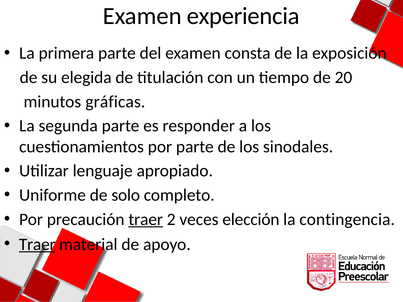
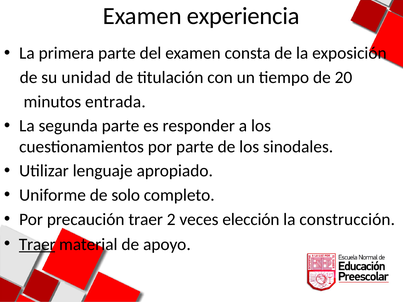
elegida: elegida -> unidad
gráficas: gráficas -> entrada
traer at (146, 220) underline: present -> none
contingencia: contingencia -> construcción
